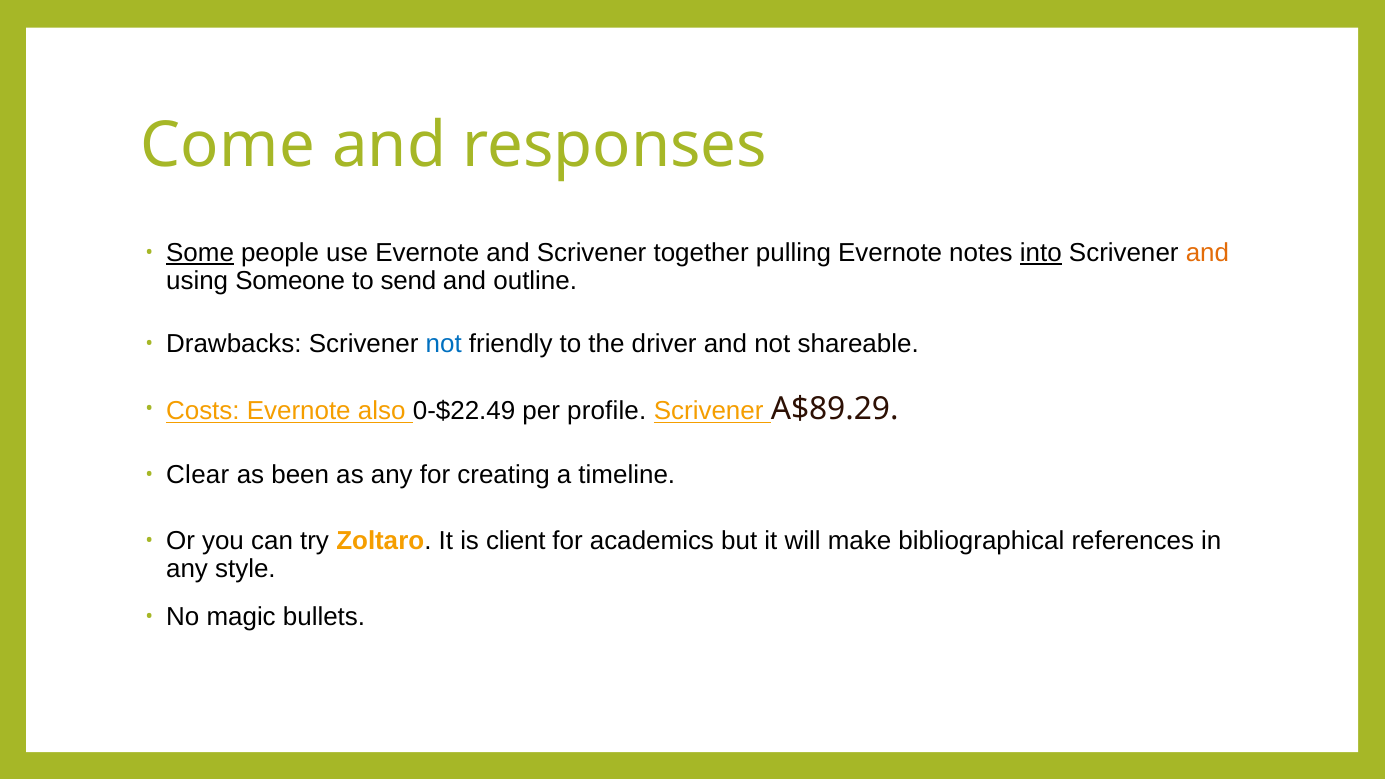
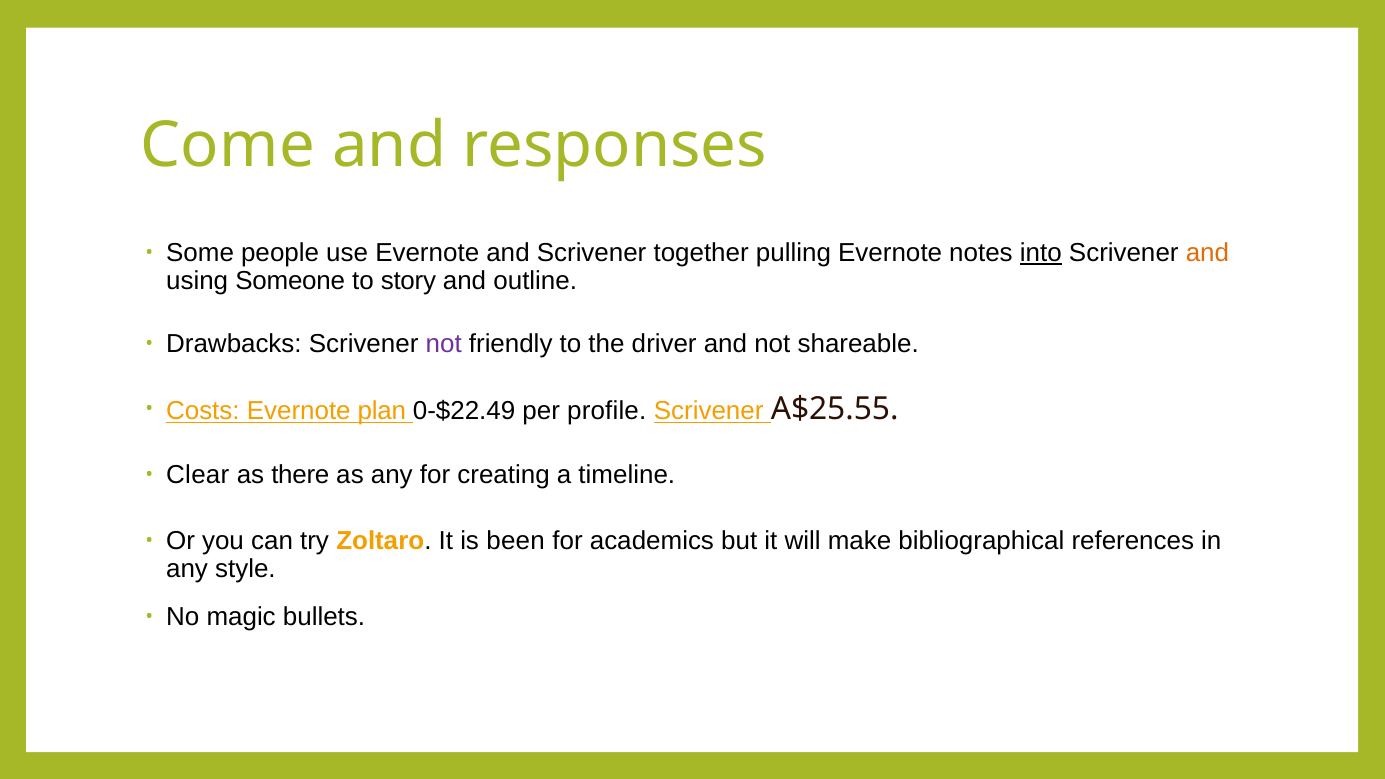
Some underline: present -> none
send: send -> story
not at (444, 343) colour: blue -> purple
also: also -> plan
A$89.29: A$89.29 -> A$25.55
been: been -> there
client: client -> been
